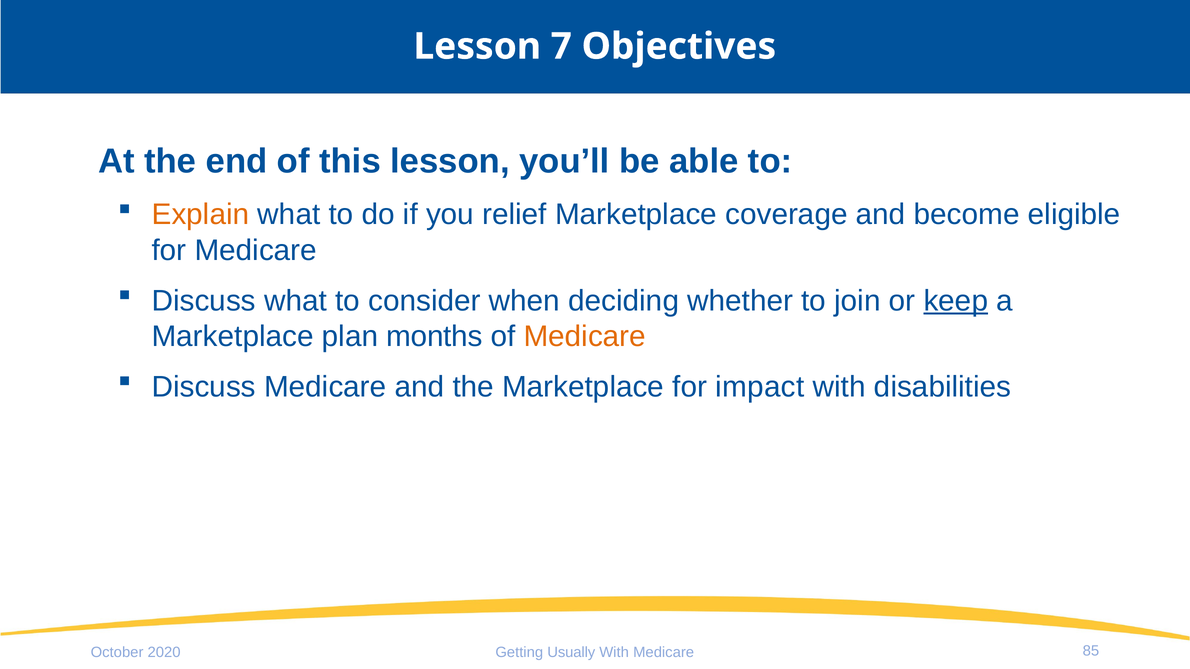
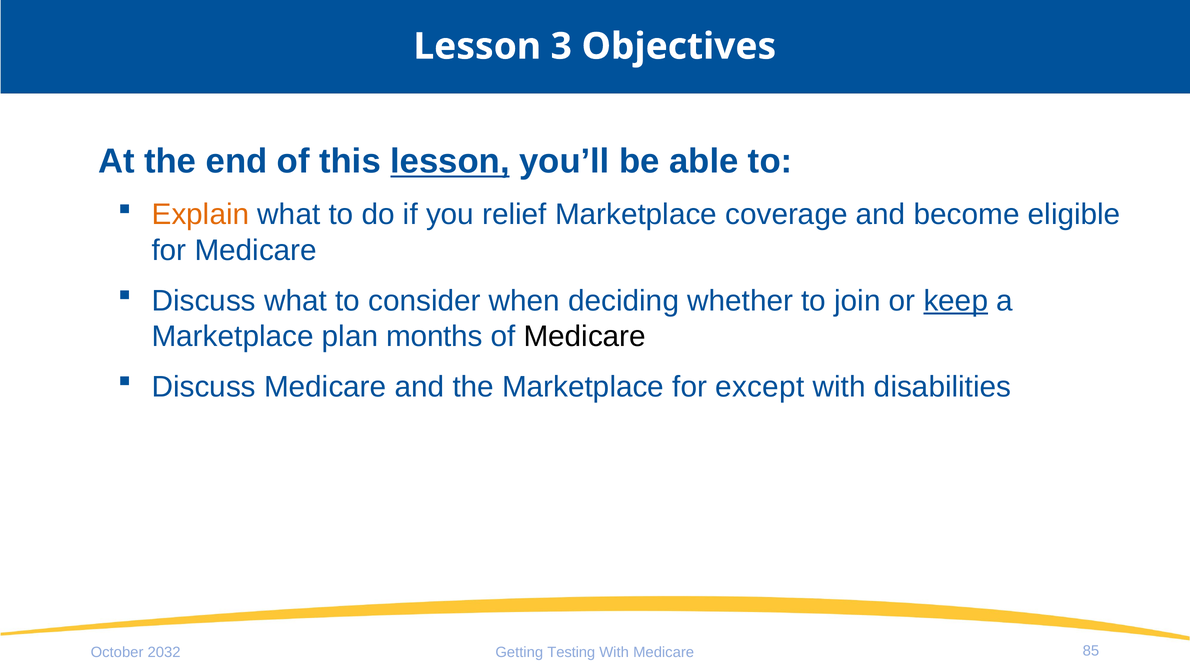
7: 7 -> 3
lesson at (450, 162) underline: none -> present
Medicare at (585, 337) colour: orange -> black
impact: impact -> except
2020: 2020 -> 2032
Usually: Usually -> Testing
